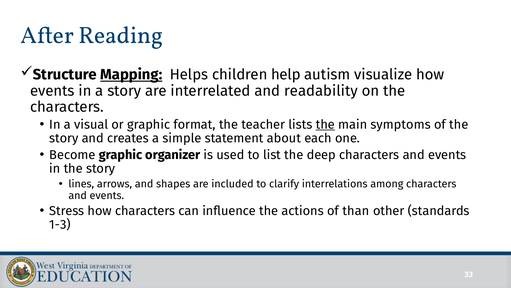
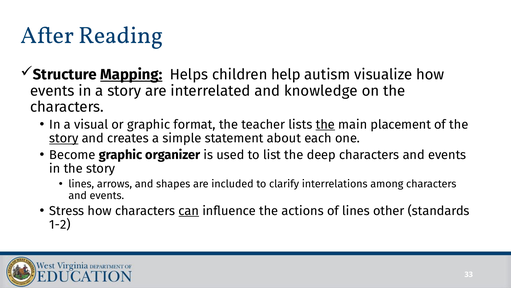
readability: readability -> knowledge
symptoms: symptoms -> placement
story at (64, 138) underline: none -> present
can underline: none -> present
of than: than -> lines
1-3: 1-3 -> 1-2
